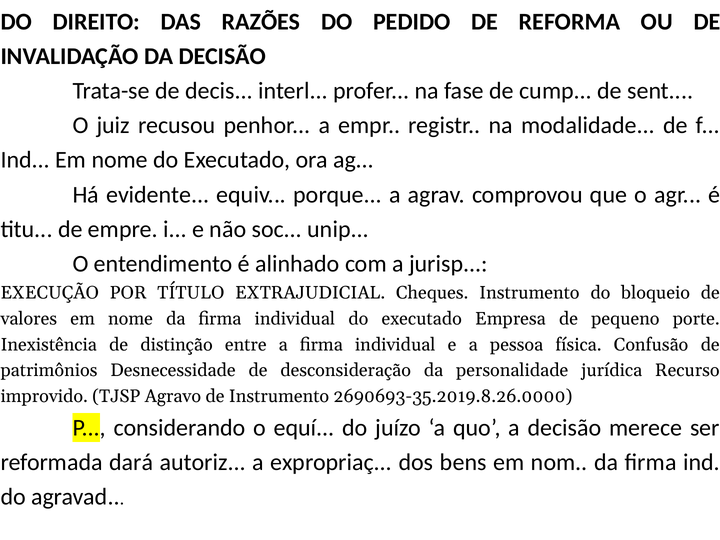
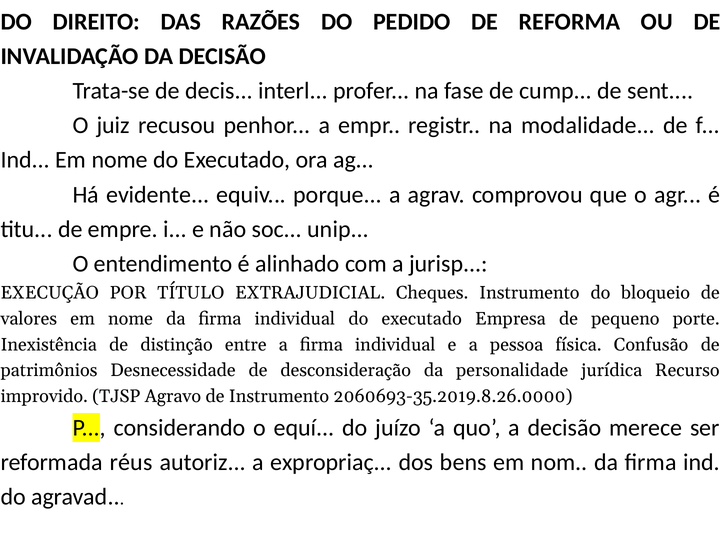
2690693-35.2019.8.26.0000: 2690693-35.2019.8.26.0000 -> 2060693-35.2019.8.26.0000
dará: dará -> réus
